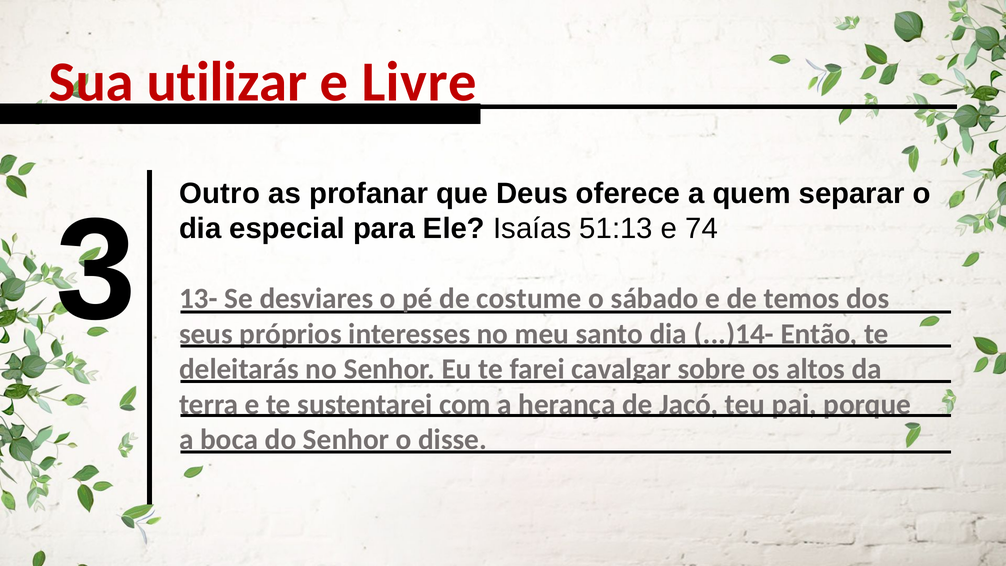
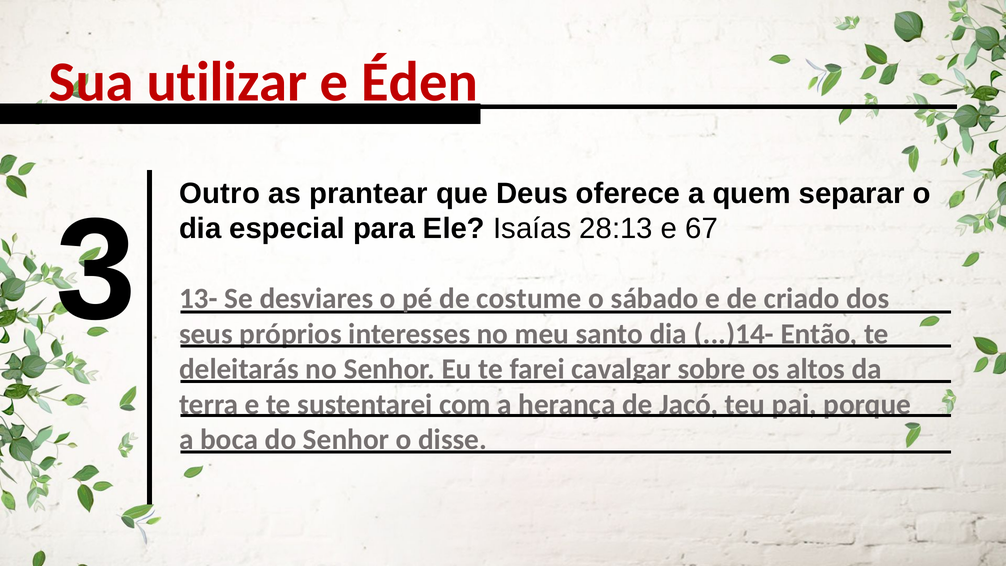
Livre: Livre -> Éden
profanar: profanar -> prantear
temos: temos -> criado
51:13: 51:13 -> 28:13
74: 74 -> 67
